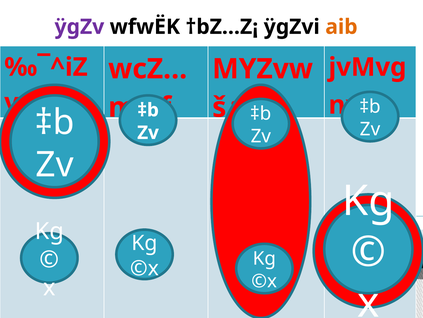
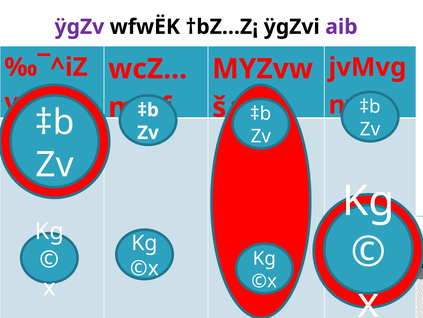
aib colour: orange -> purple
